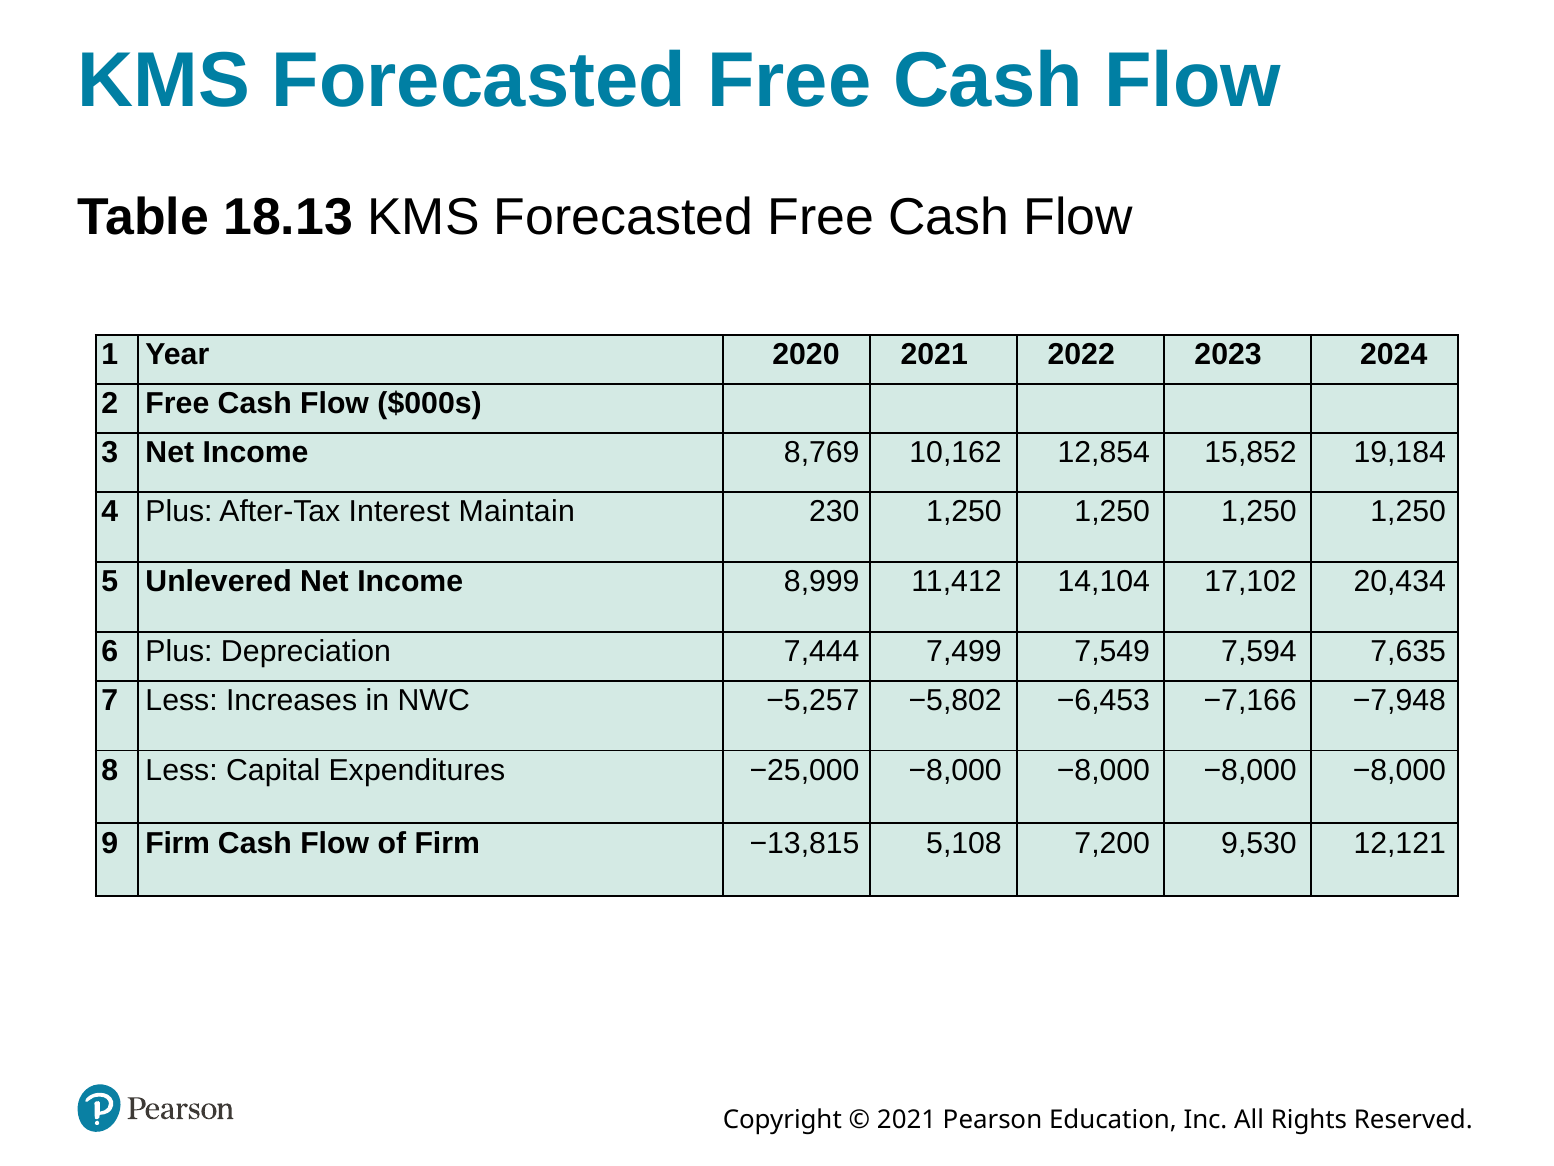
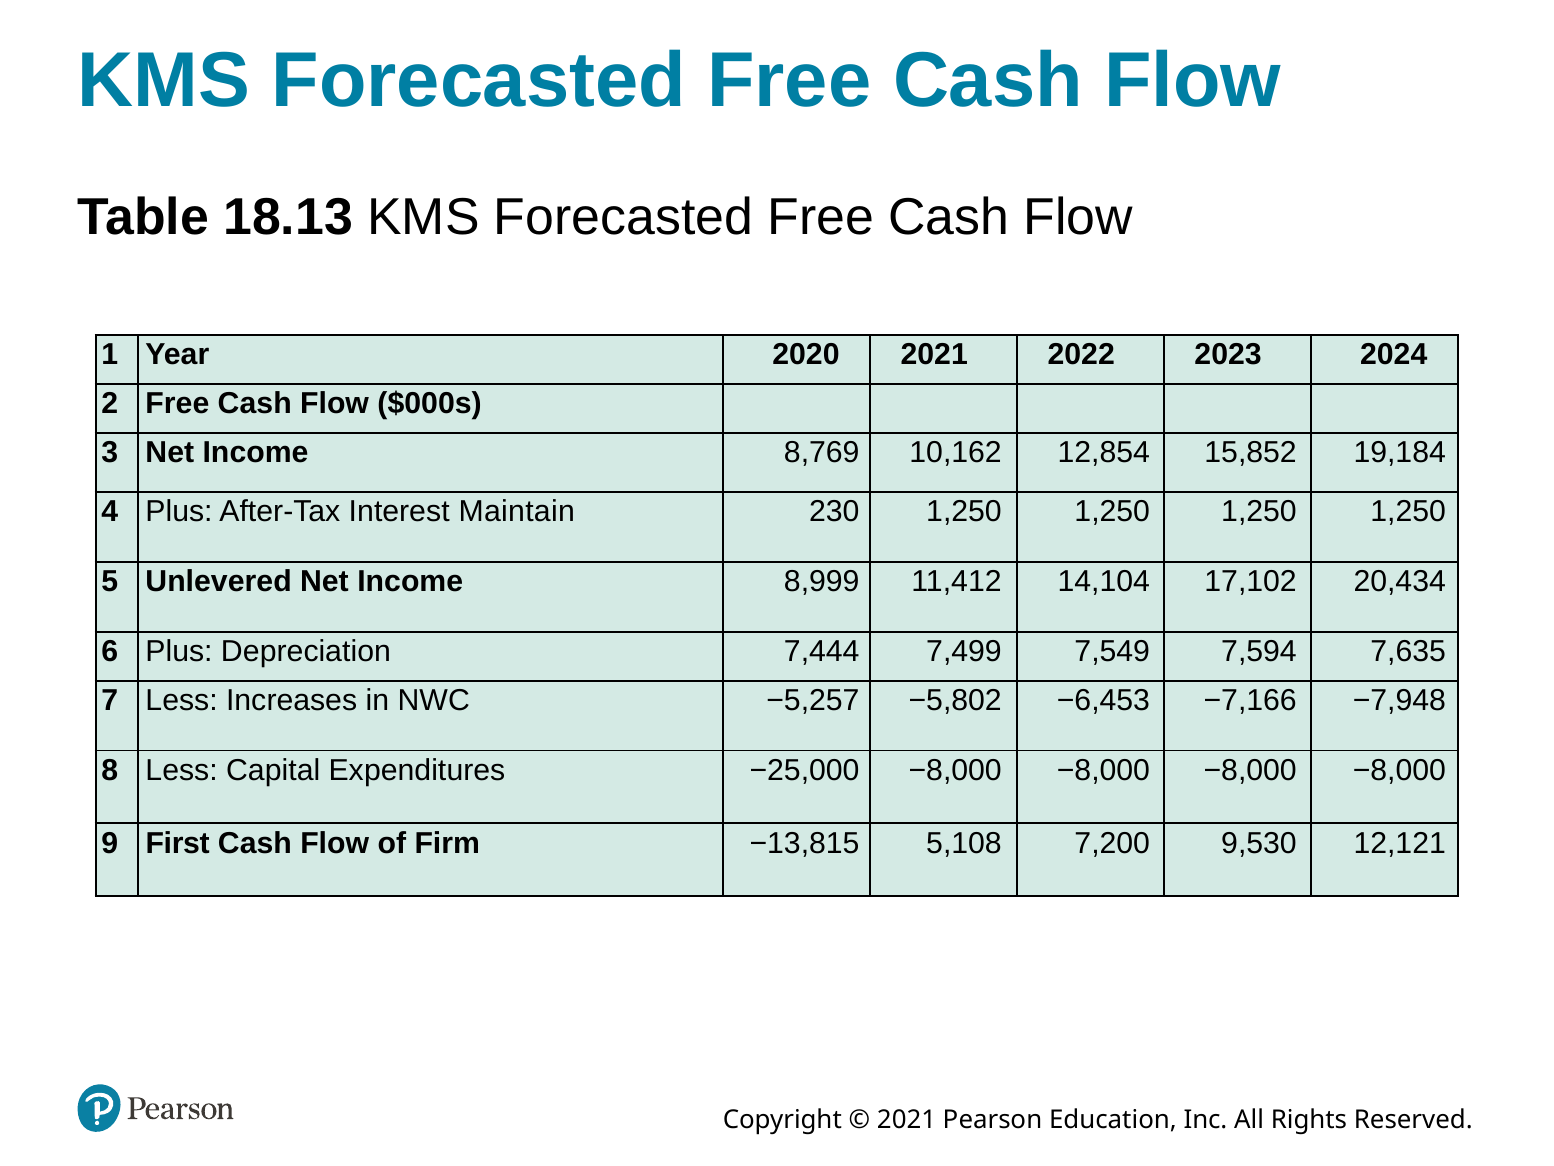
9 Firm: Firm -> First
